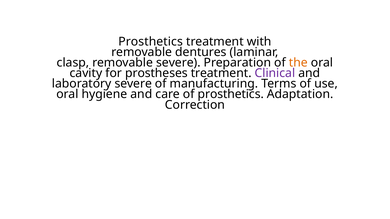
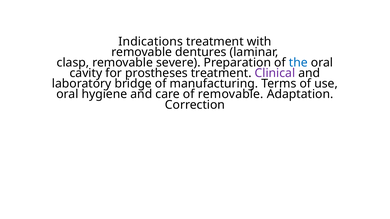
Prosthetics at (151, 42): Prosthetics -> Indications
the colour: orange -> blue
laboratory severe: severe -> bridge
of prosthetics: prosthetics -> removable
